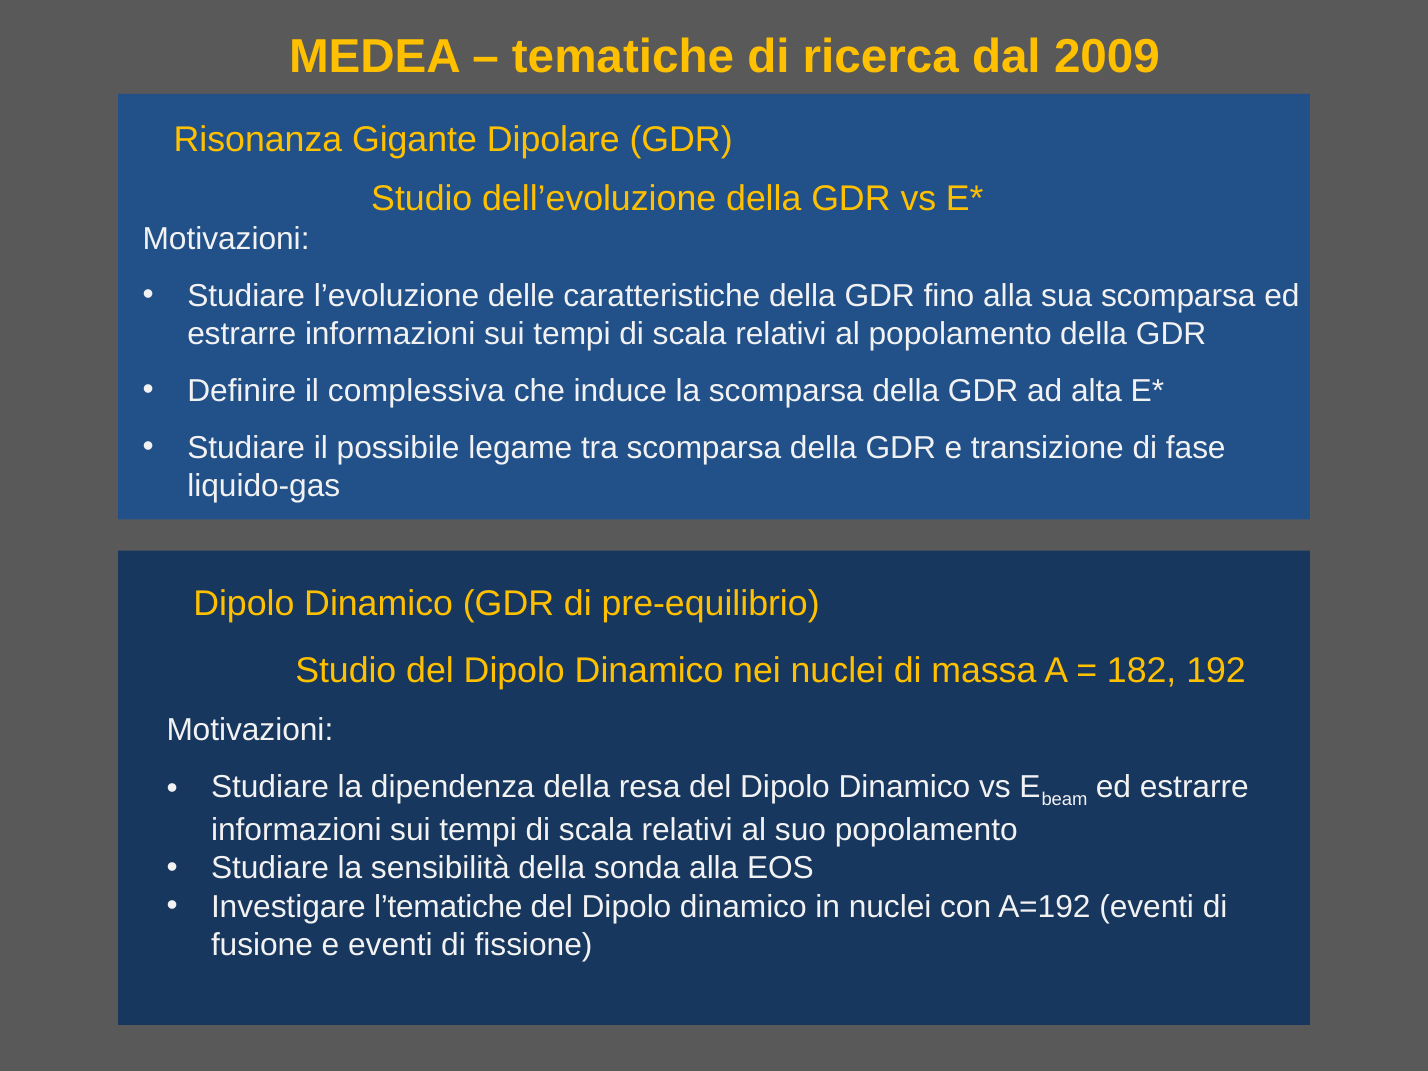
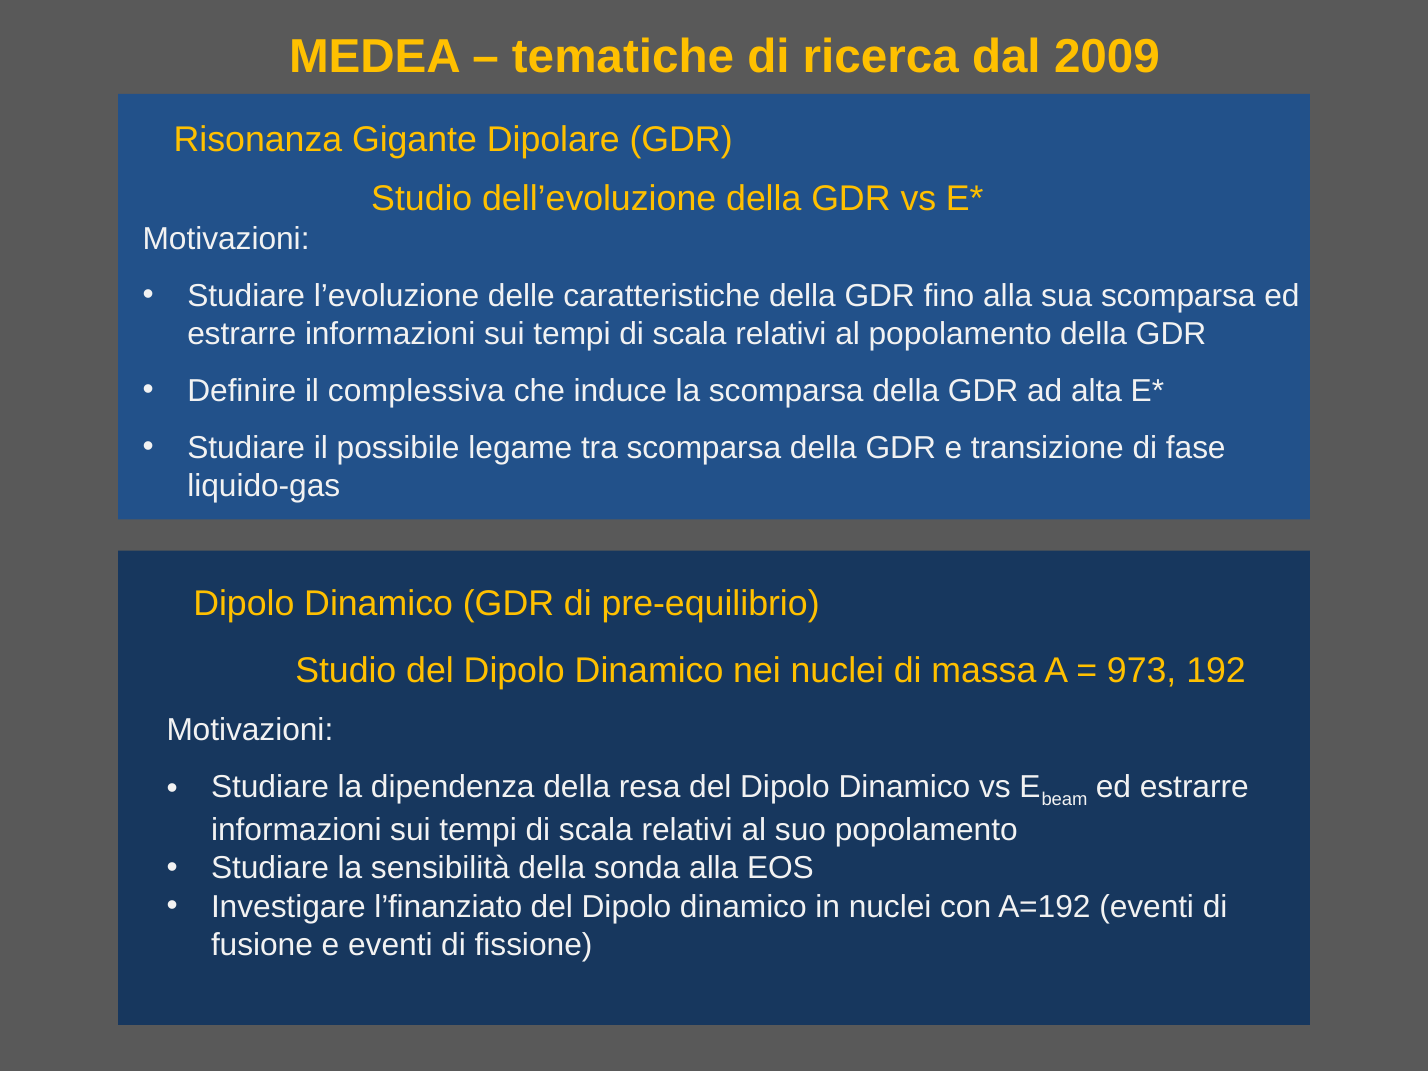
182: 182 -> 973
l’tematiche: l’tematiche -> l’finanziato
